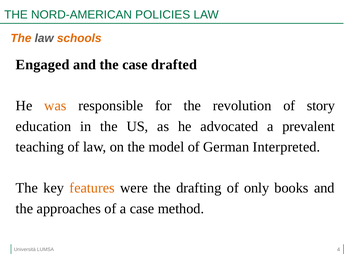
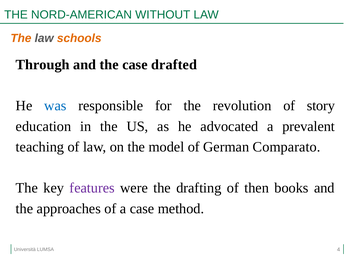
POLICIES: POLICIES -> WITHOUT
Engaged: Engaged -> Through
was colour: orange -> blue
Interpreted: Interpreted -> Comparato
features colour: orange -> purple
only: only -> then
